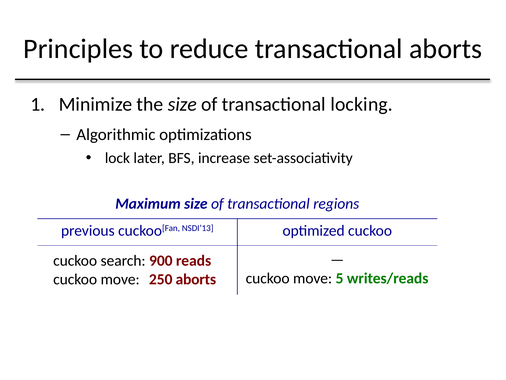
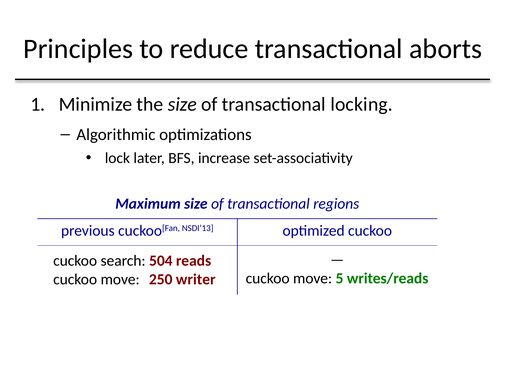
900: 900 -> 504
250 aborts: aborts -> writer
